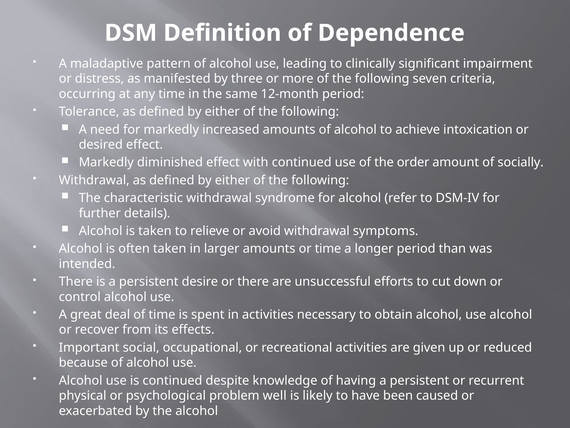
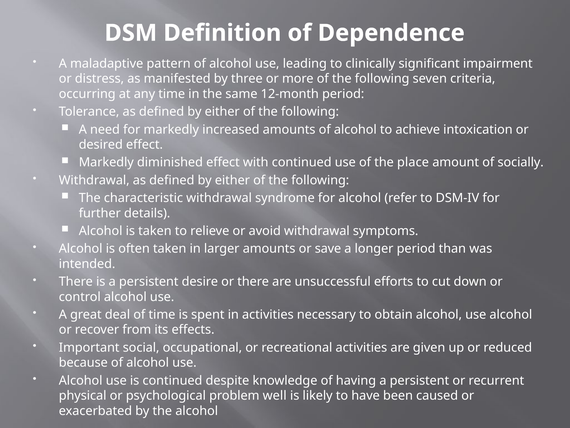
order: order -> place
or time: time -> save
